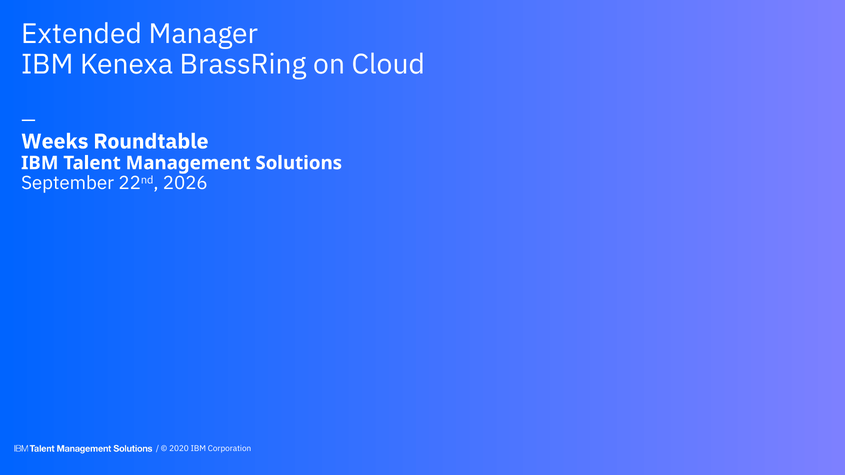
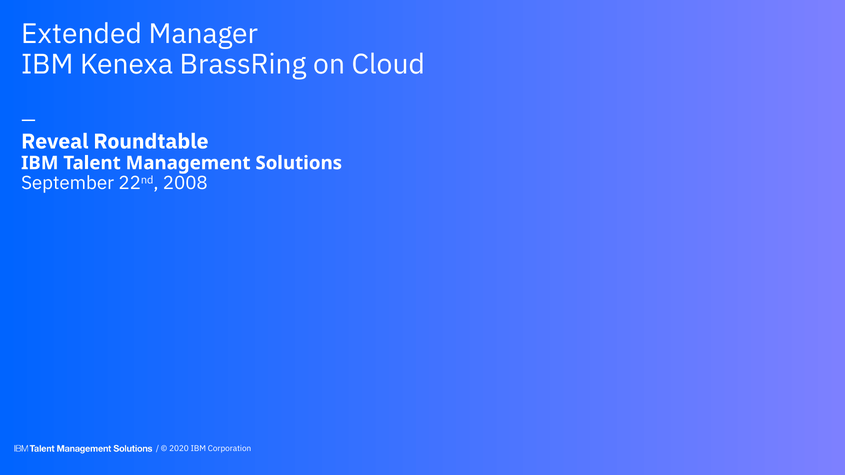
Weeks: Weeks -> Reveal
2026: 2026 -> 2008
